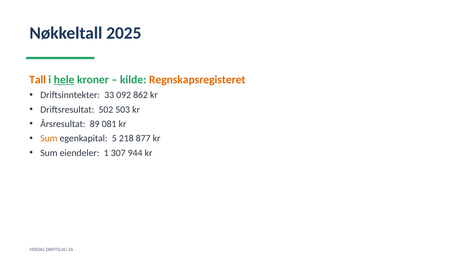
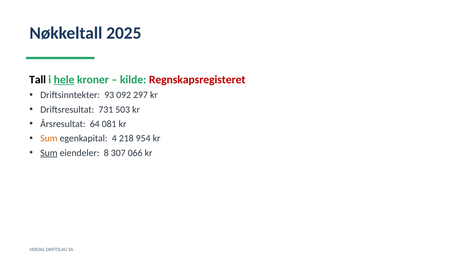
Tall colour: orange -> black
Regnskapsregisteret colour: orange -> red
33: 33 -> 93
862: 862 -> 297
502: 502 -> 731
89: 89 -> 64
5: 5 -> 4
877: 877 -> 954
Sum at (49, 153) underline: none -> present
1: 1 -> 8
944: 944 -> 066
